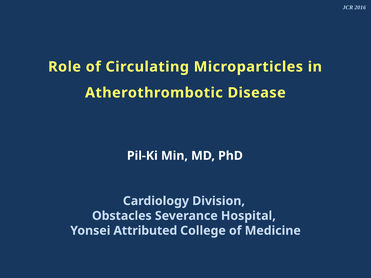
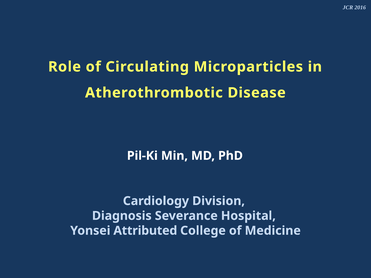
Obstacles: Obstacles -> Diagnosis
